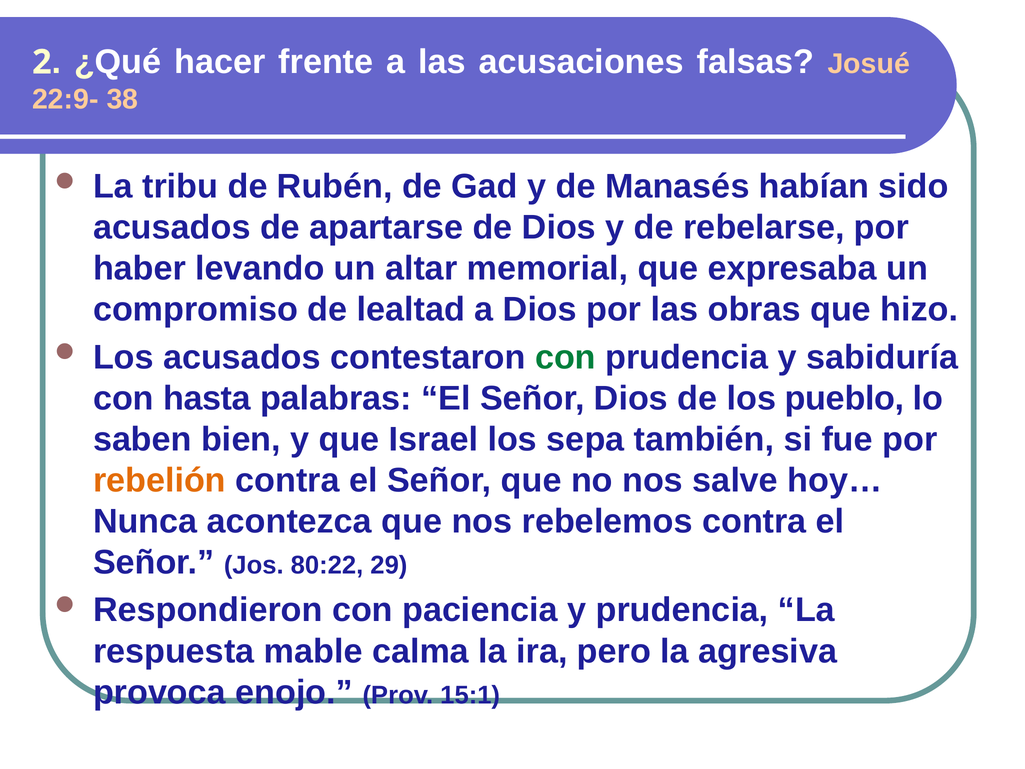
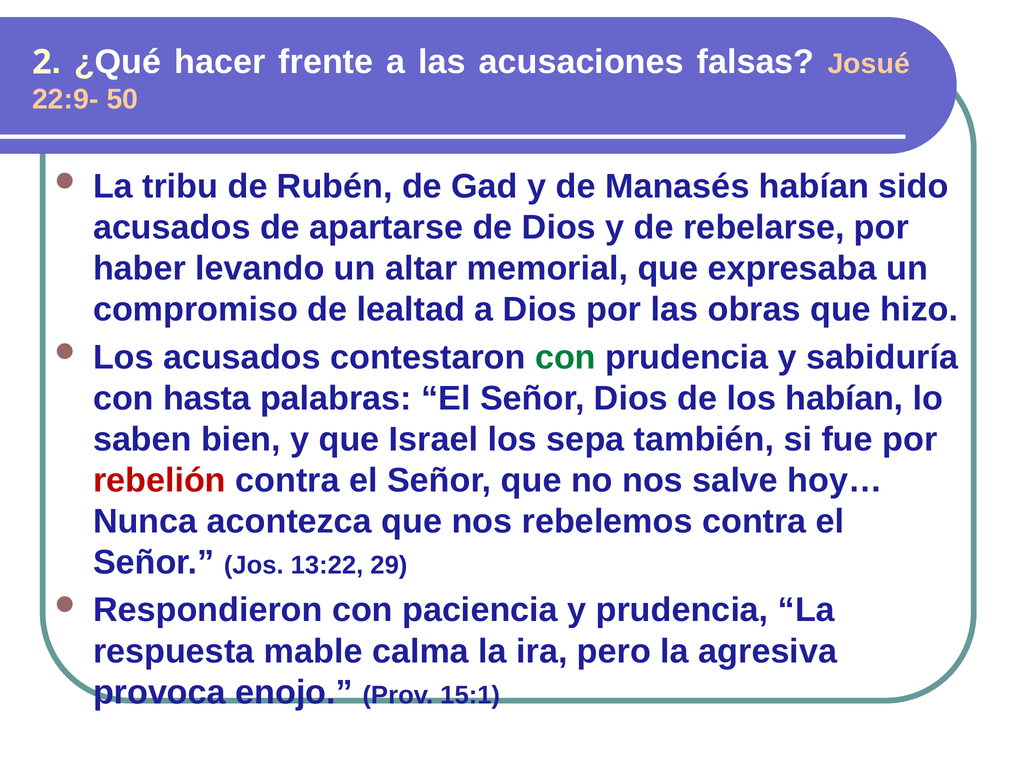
38: 38 -> 50
los pueblo: pueblo -> habían
rebelión colour: orange -> red
80:22: 80:22 -> 13:22
